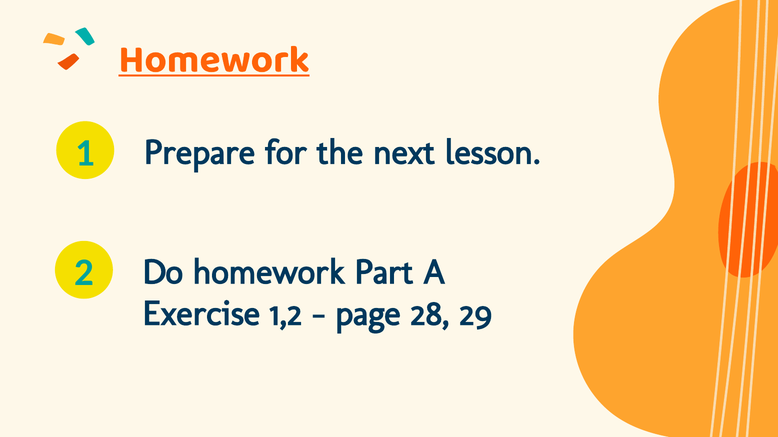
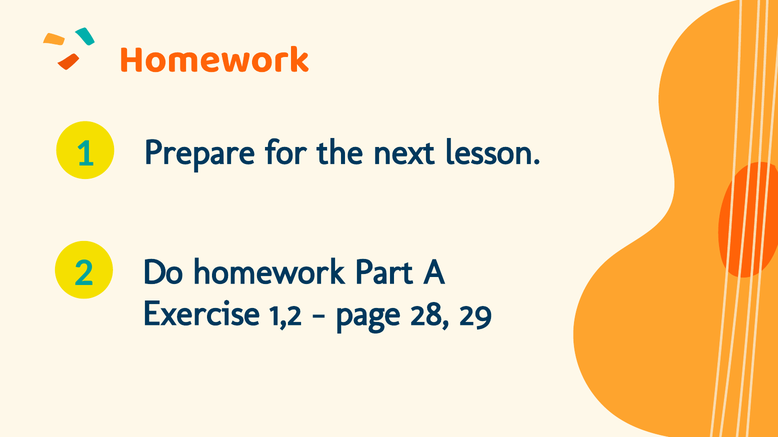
Homework at (214, 59) underline: present -> none
